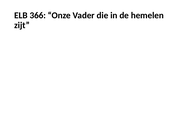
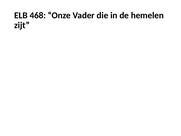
366: 366 -> 468
